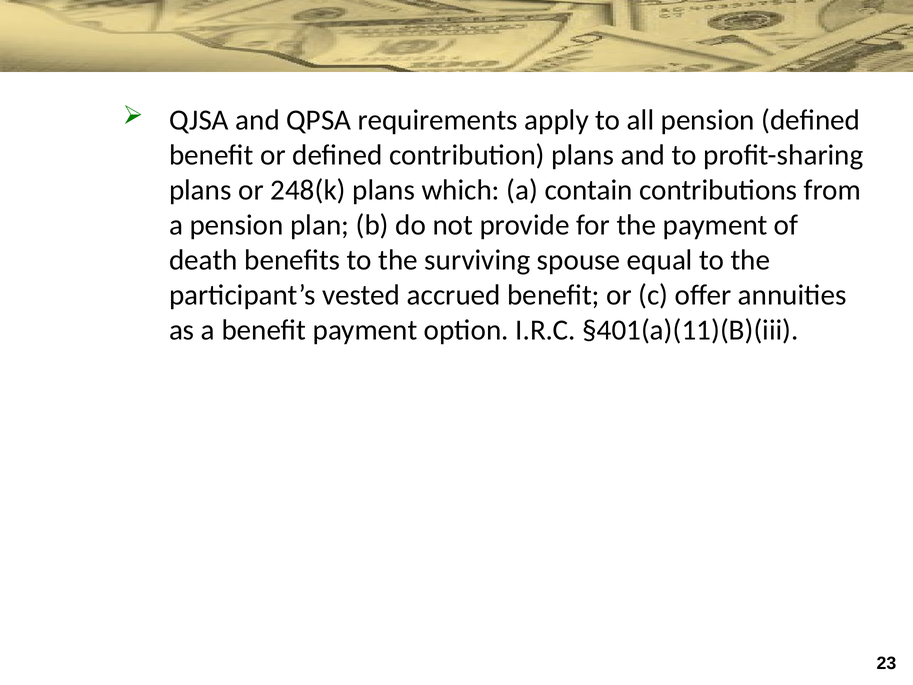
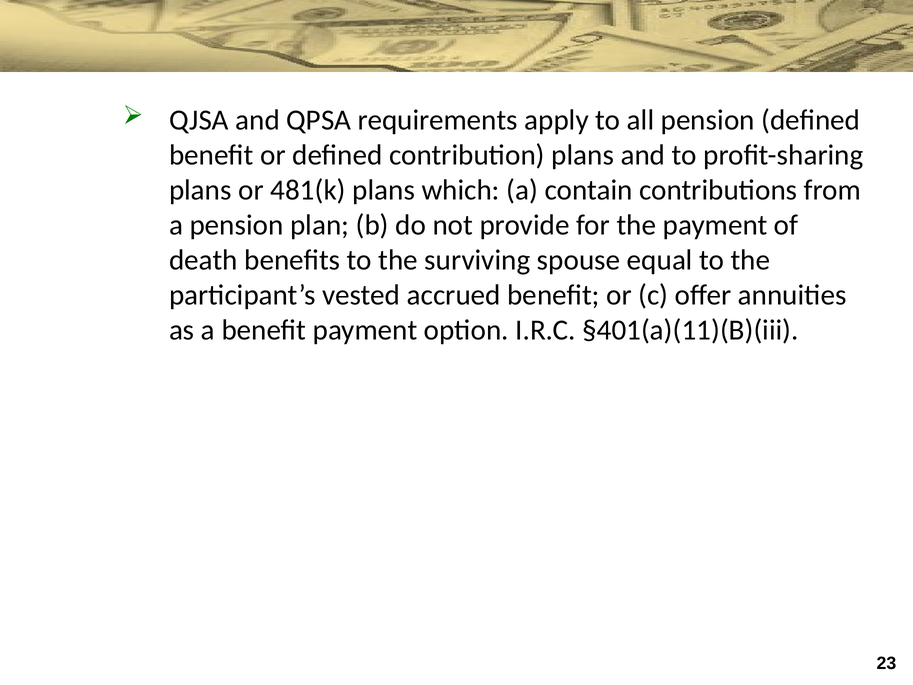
248(k: 248(k -> 481(k
